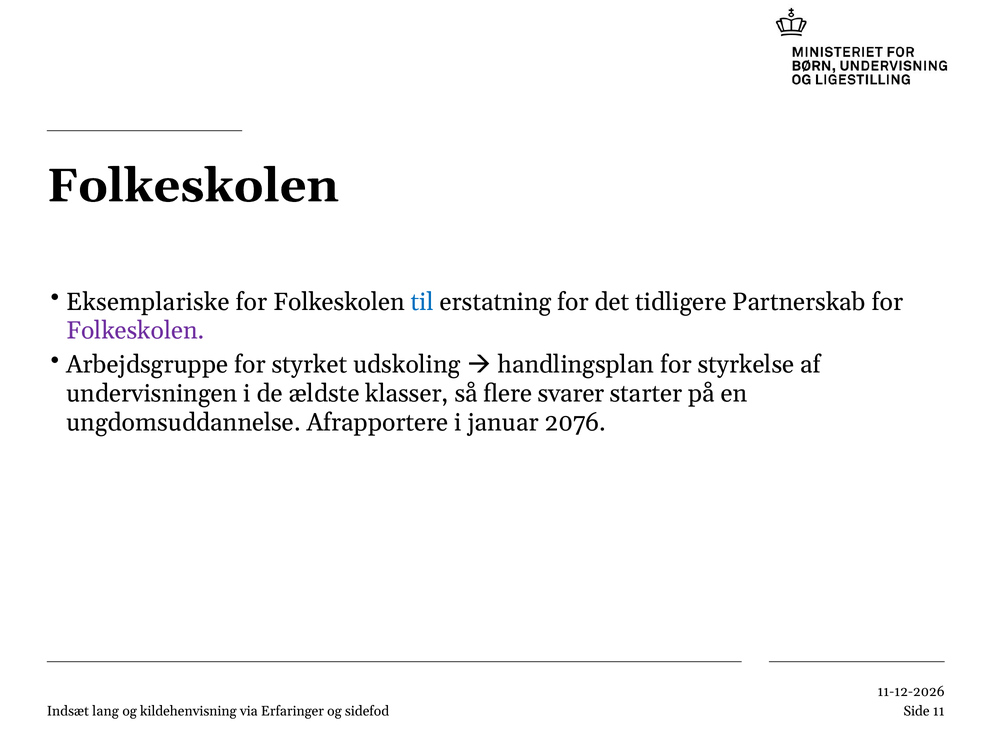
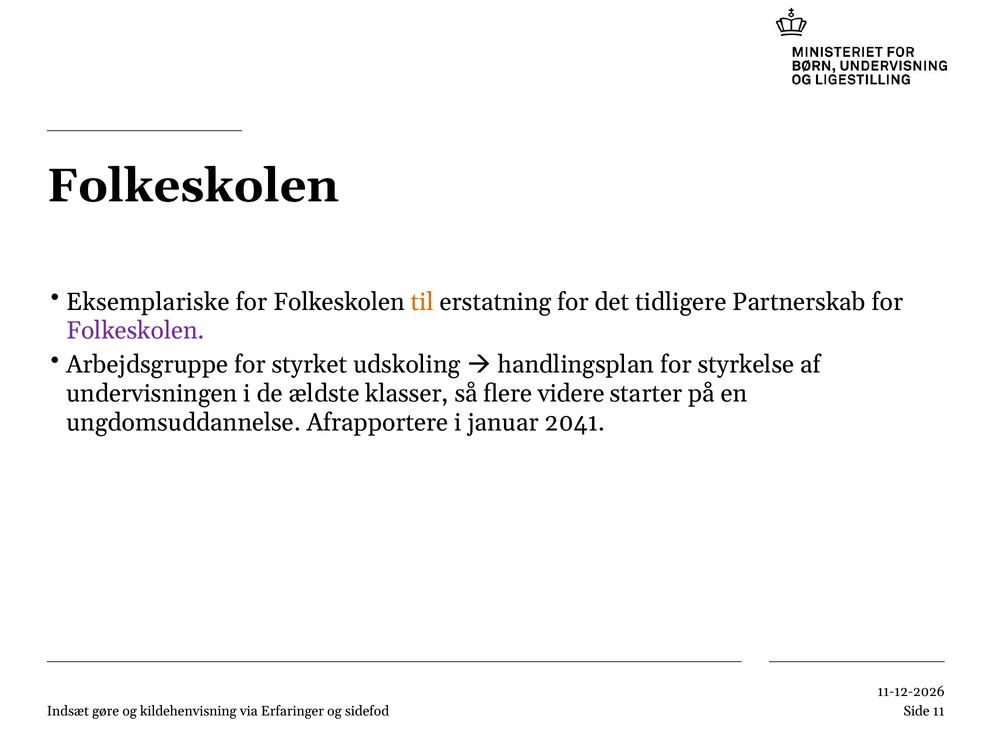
til colour: blue -> orange
svarer: svarer -> videre
2076: 2076 -> 2041
lang: lang -> gøre
